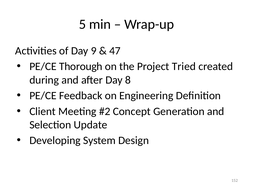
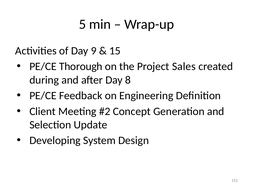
47: 47 -> 15
Tried: Tried -> Sales
